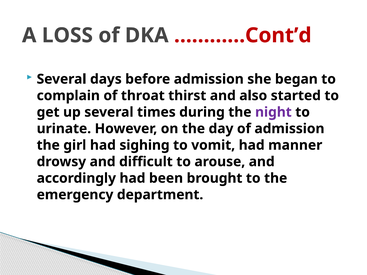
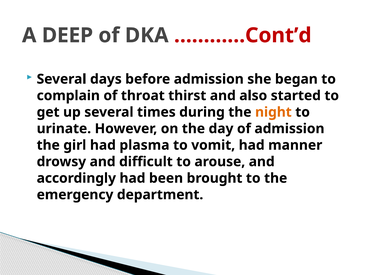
LOSS: LOSS -> DEEP
night colour: purple -> orange
sighing: sighing -> plasma
